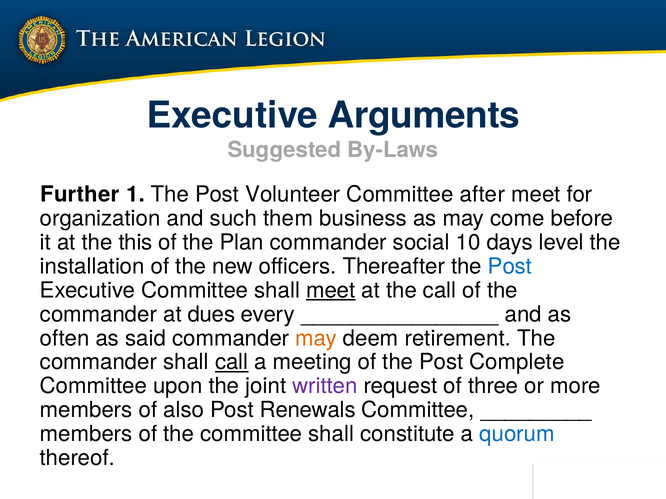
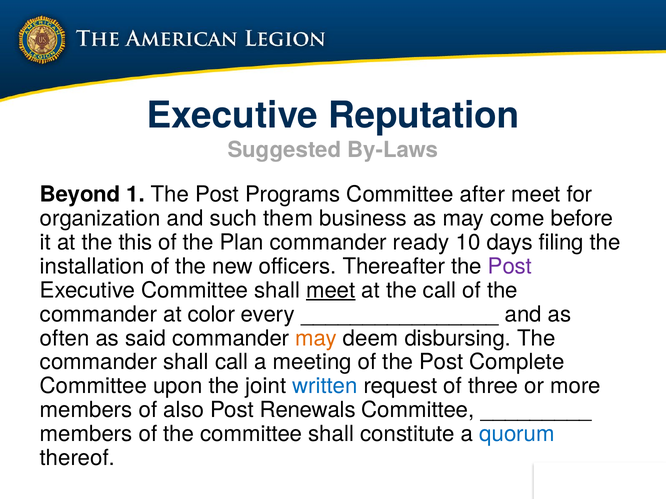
Arguments: Arguments -> Reputation
Further: Further -> Beyond
Volunteer: Volunteer -> Programs
social: social -> ready
level: level -> filing
Post at (510, 267) colour: blue -> purple
dues: dues -> color
retirement: retirement -> disbursing
call at (232, 363) underline: present -> none
written colour: purple -> blue
